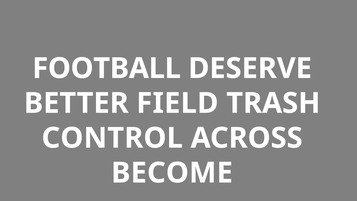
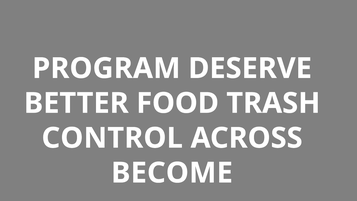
FOOTBALL: FOOTBALL -> PROGRAM
FIELD: FIELD -> FOOD
